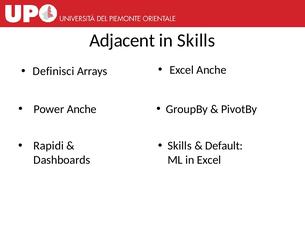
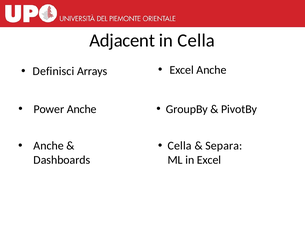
in Skills: Skills -> Cella
Rapidi at (49, 146): Rapidi -> Anche
Skills at (180, 146): Skills -> Cella
Default: Default -> Separa
